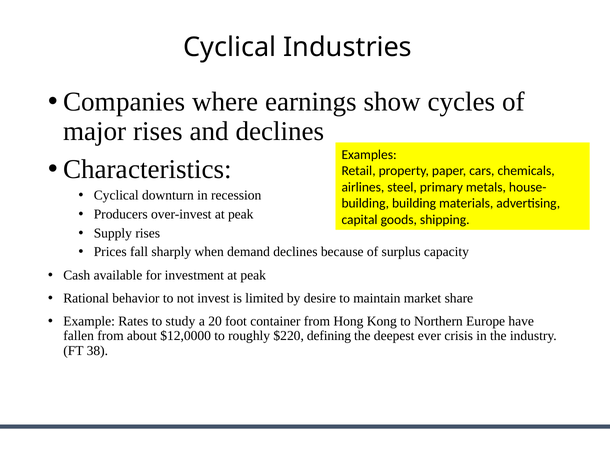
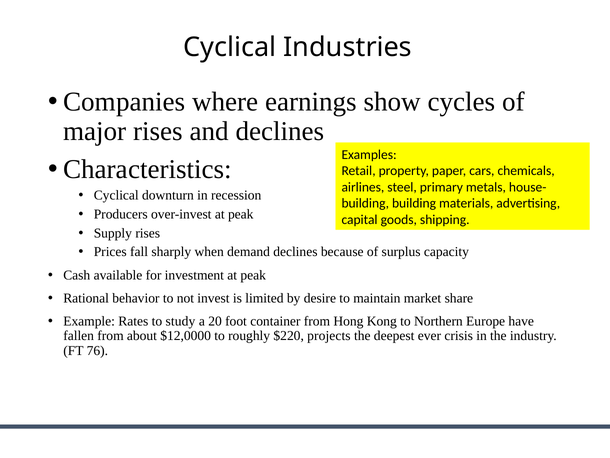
defining: defining -> projects
38: 38 -> 76
